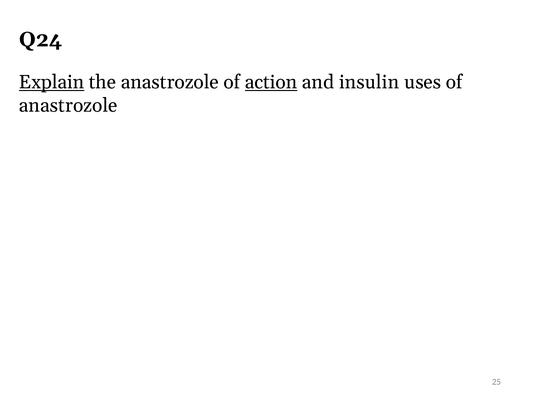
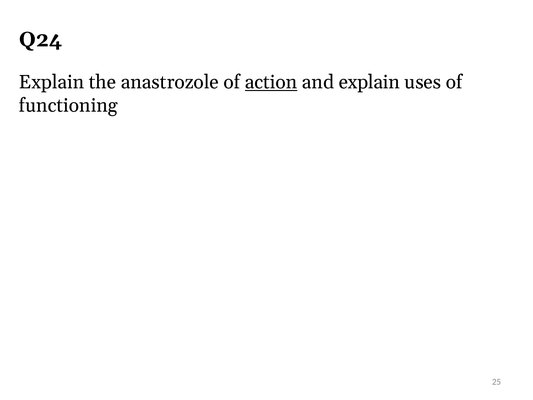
Explain at (52, 82) underline: present -> none
and insulin: insulin -> explain
anastrozole at (68, 105): anastrozole -> functioning
